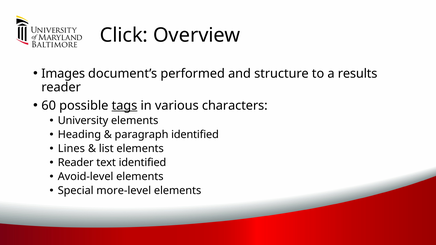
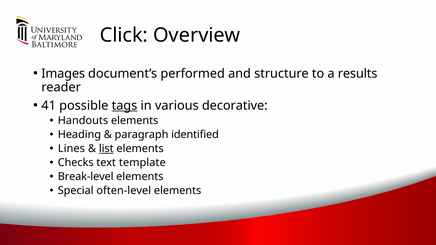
60: 60 -> 41
characters: characters -> decorative
University: University -> Handouts
list underline: none -> present
Reader at (76, 163): Reader -> Checks
text identified: identified -> template
Avoid-level: Avoid-level -> Break-level
more-level: more-level -> often-level
